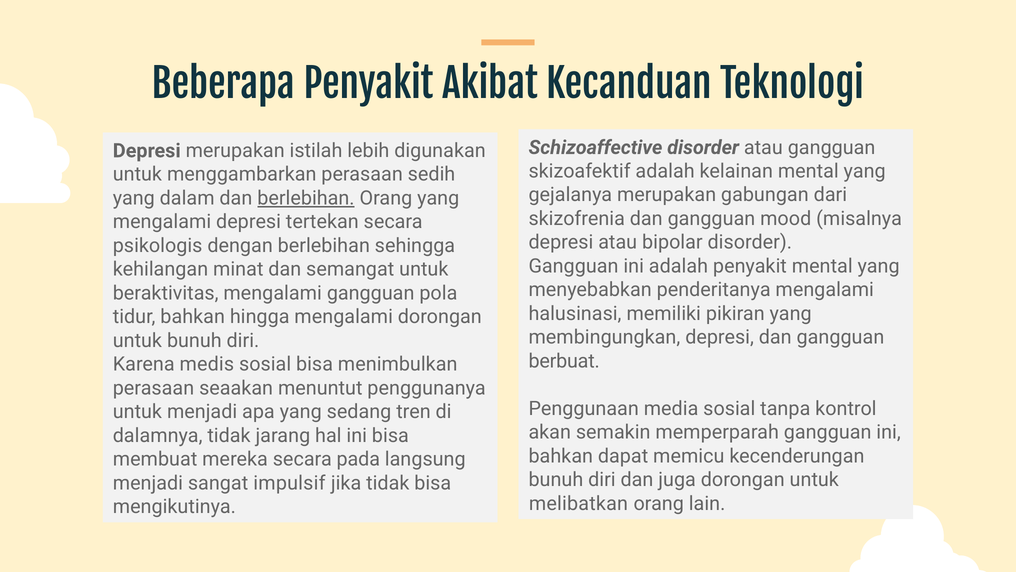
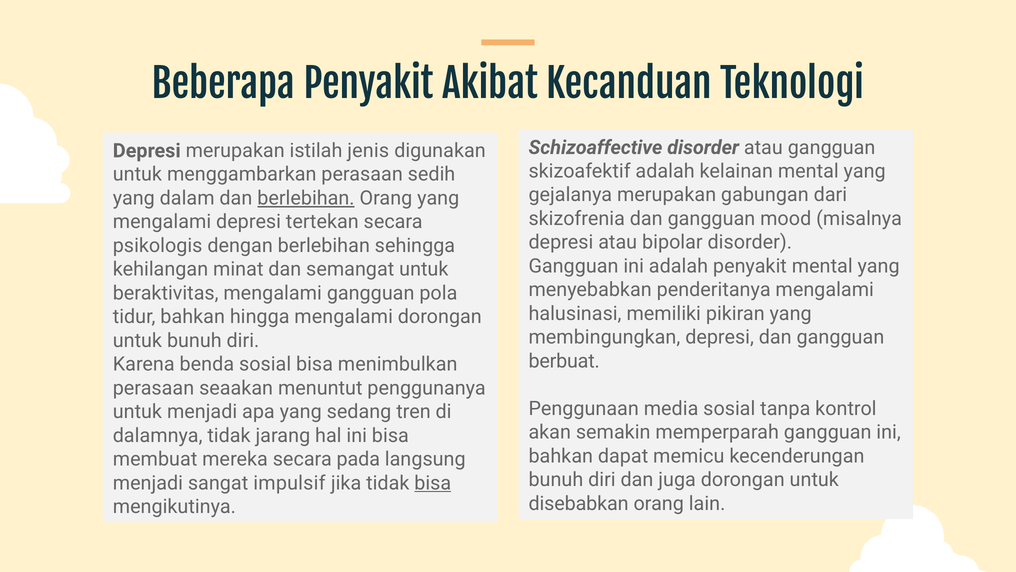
lebih: lebih -> jenis
medis: medis -> benda
bisa at (433, 483) underline: none -> present
melibatkan: melibatkan -> disebabkan
